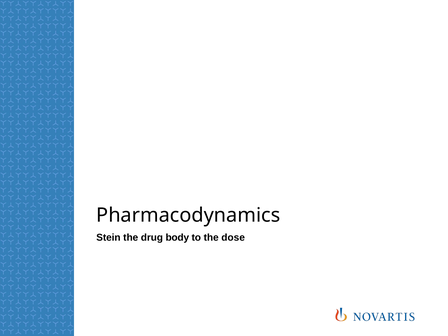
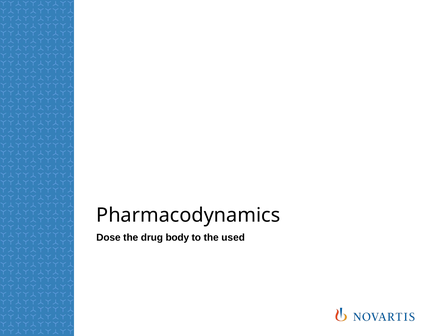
Stein: Stein -> Dose
dose: dose -> used
